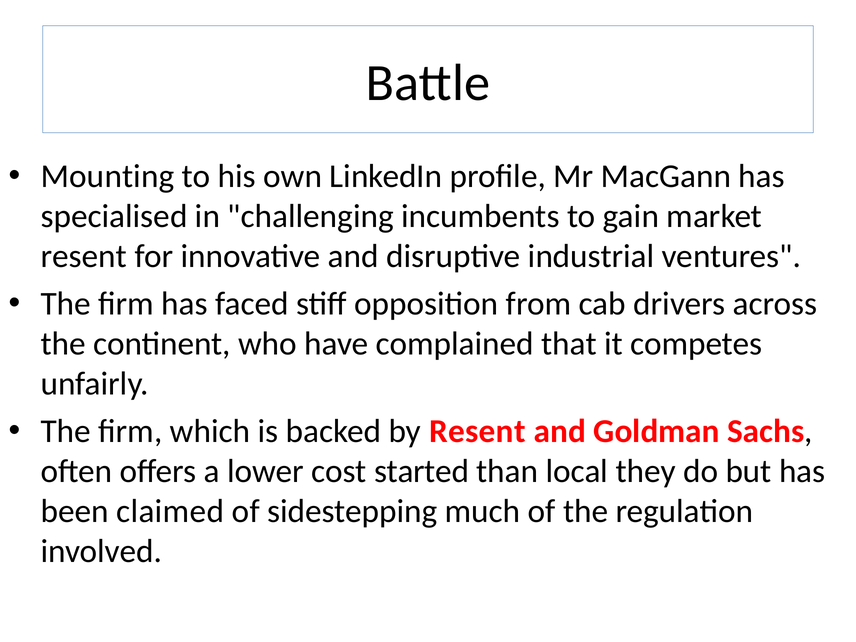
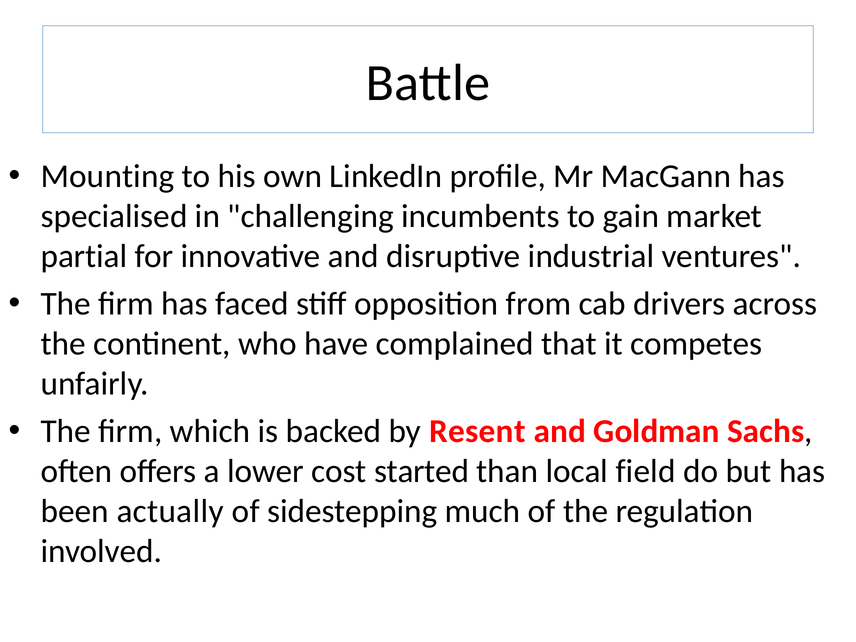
resent at (84, 256): resent -> partial
they: they -> field
claimed: claimed -> actually
